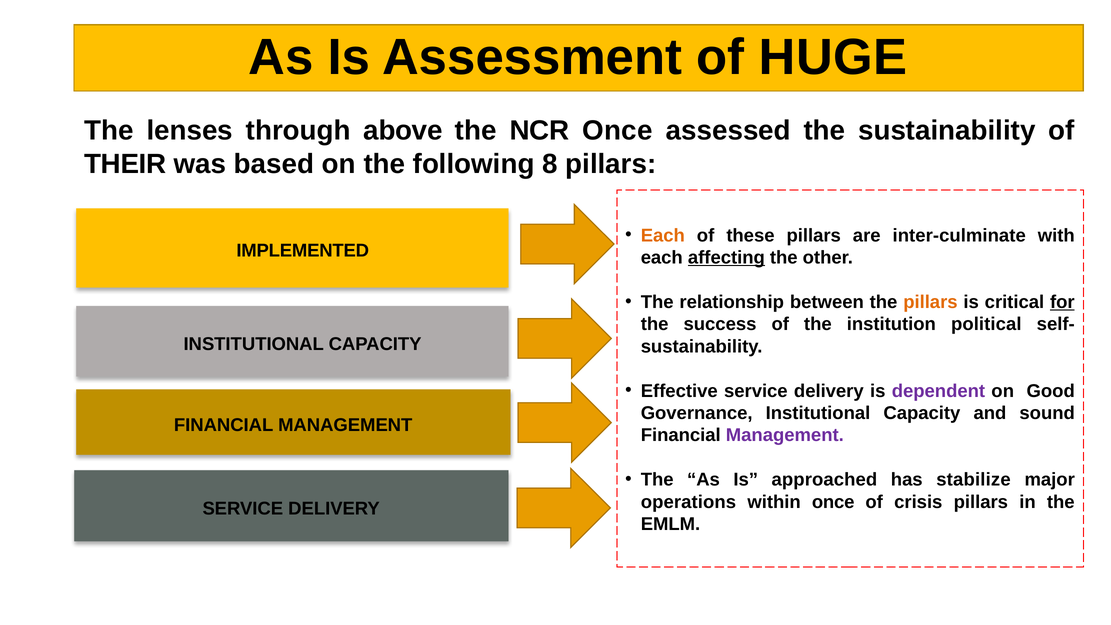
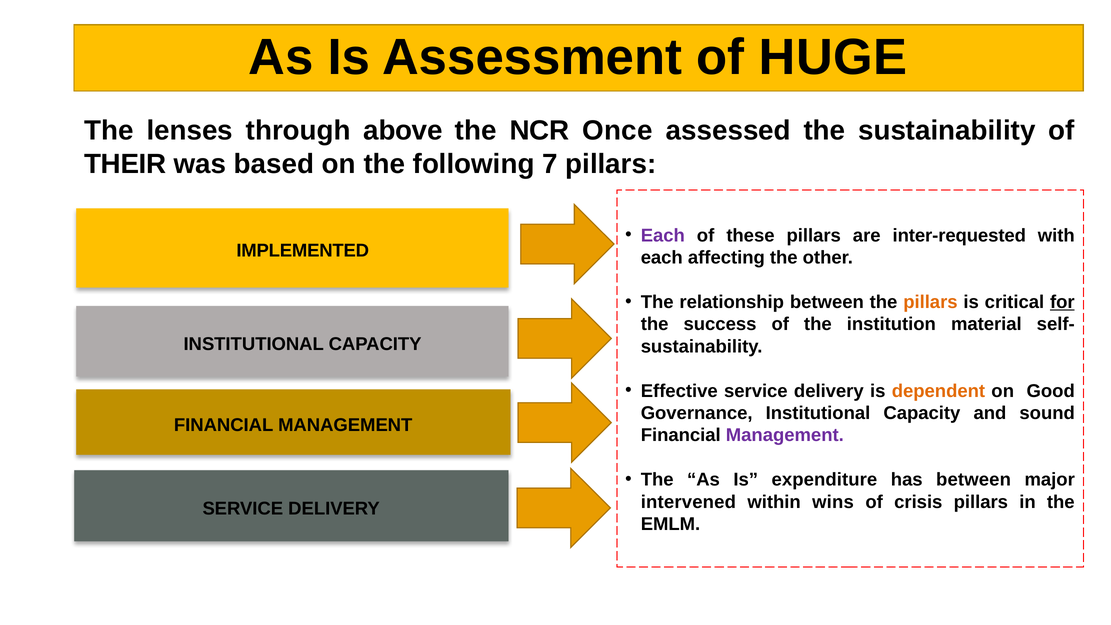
8: 8 -> 7
Each at (663, 235) colour: orange -> purple
inter-culminate: inter-culminate -> inter-requested
affecting underline: present -> none
political: political -> material
dependent colour: purple -> orange
approached: approached -> expenditure
has stabilize: stabilize -> between
operations: operations -> intervened
within once: once -> wins
